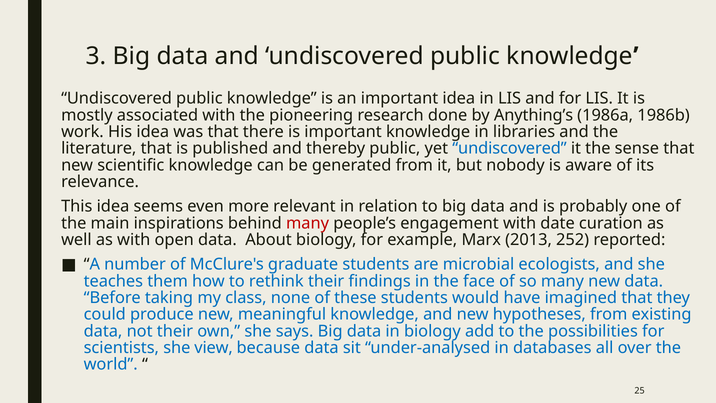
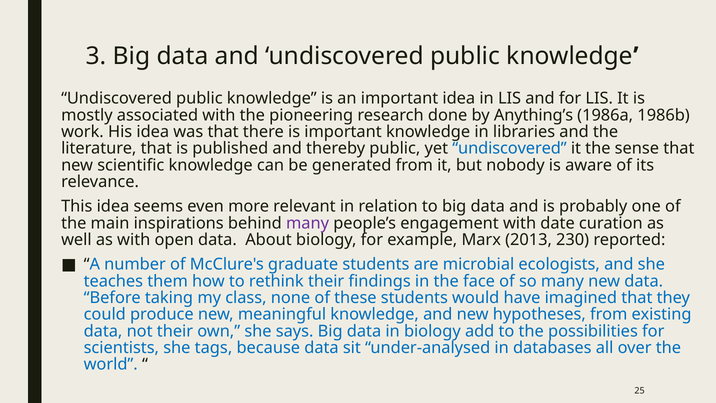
many at (308, 223) colour: red -> purple
252: 252 -> 230
view: view -> tags
